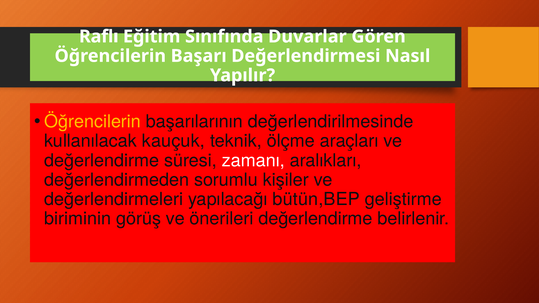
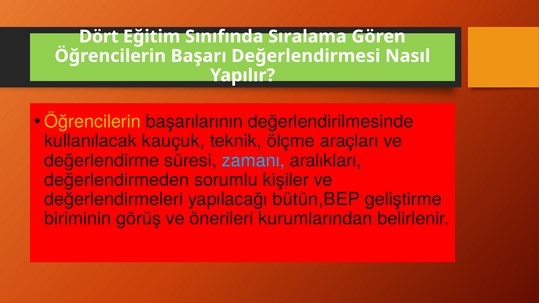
Raflı: Raflı -> Dört
Duvarlar: Duvarlar -> Sıralama
zamanı colour: white -> light blue
önerileri değerlendirme: değerlendirme -> kurumlarından
